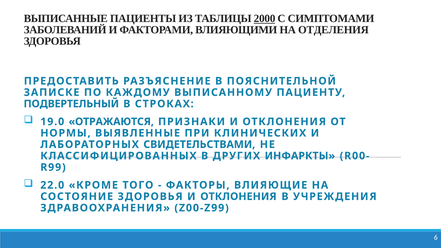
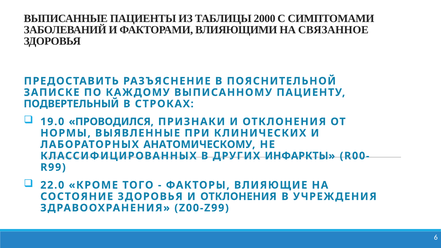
2000 underline: present -> none
ОТДЕЛЕНИЯ: ОТДЕЛЕНИЯ -> СВЯЗАННОЕ
ОТРАЖАЮТСЯ: ОТРАЖАЮТСЯ -> ПРОВОДИЛСЯ
СВИДЕТЕЛЬСТВАМИ: СВИДЕТЕЛЬСТВАМИ -> АНАТОМИЧЕСКОМУ
